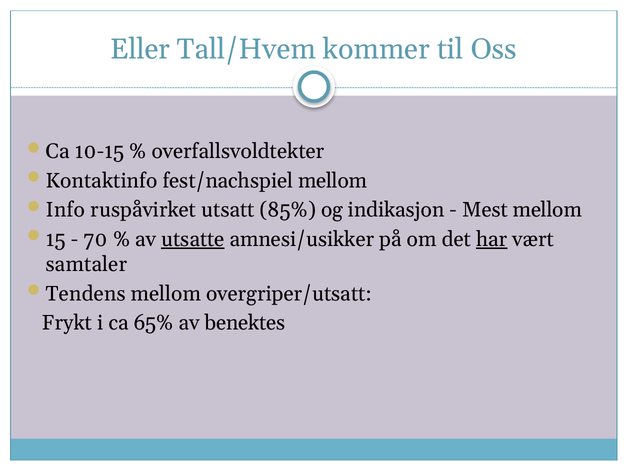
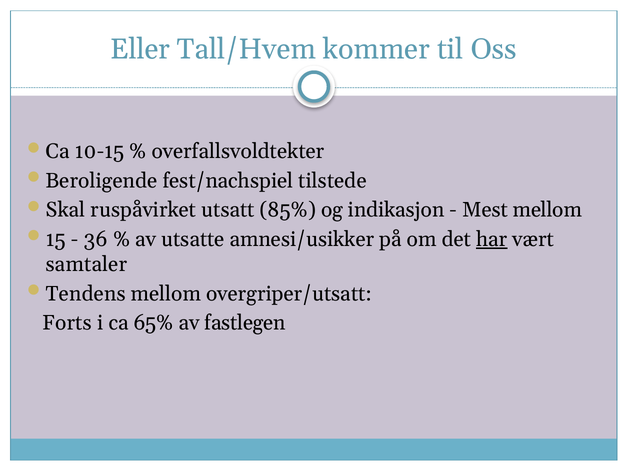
Kontaktinfo: Kontaktinfo -> Beroligende
fest/nachspiel mellom: mellom -> tilstede
Info: Info -> Skal
70: 70 -> 36
utsatte underline: present -> none
Frykt: Frykt -> Forts
benektes: benektes -> fastlegen
